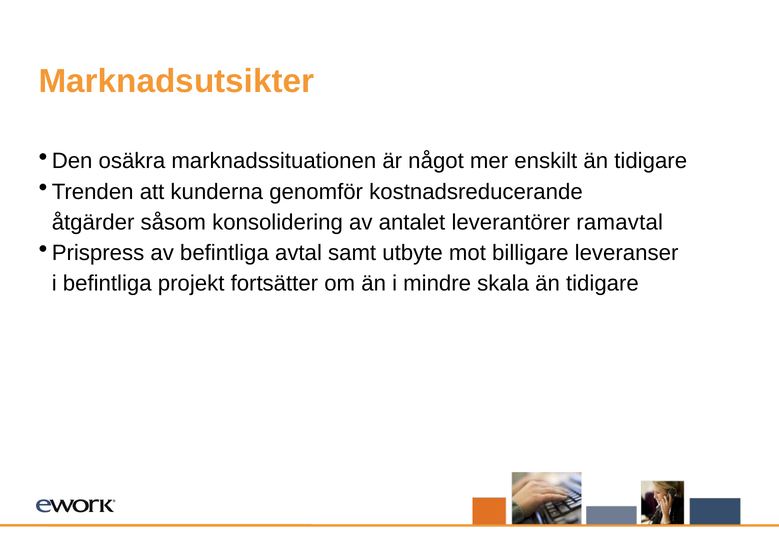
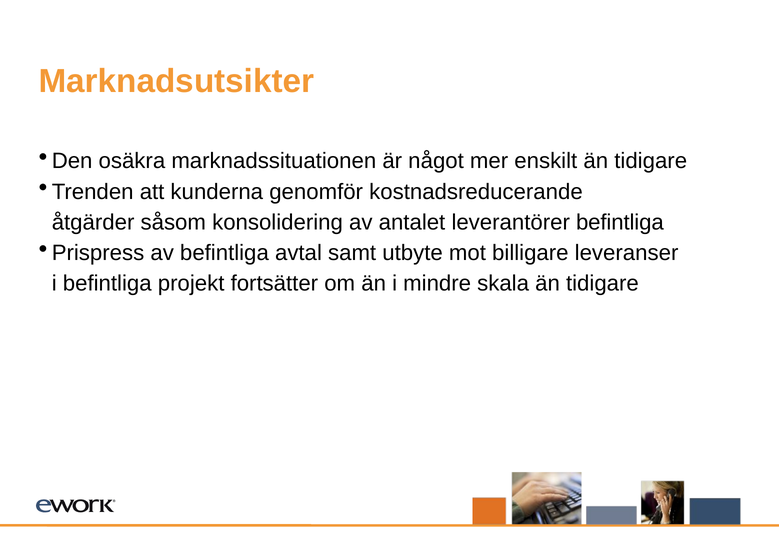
leverantörer ramavtal: ramavtal -> befintliga
